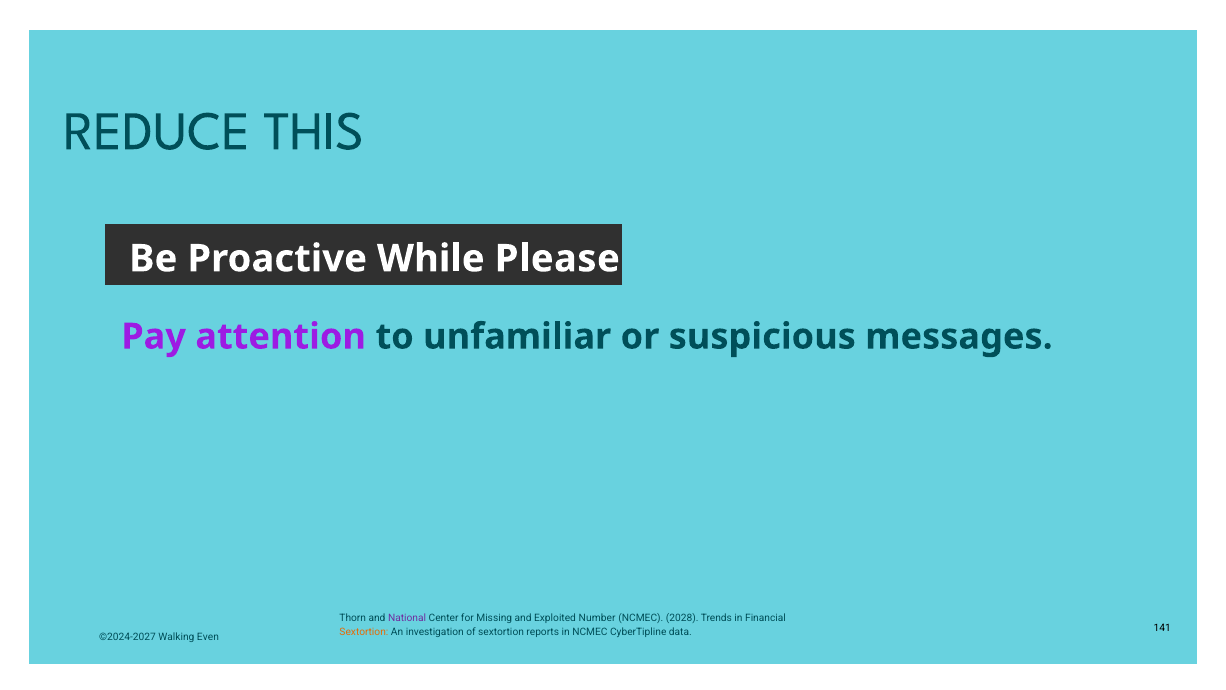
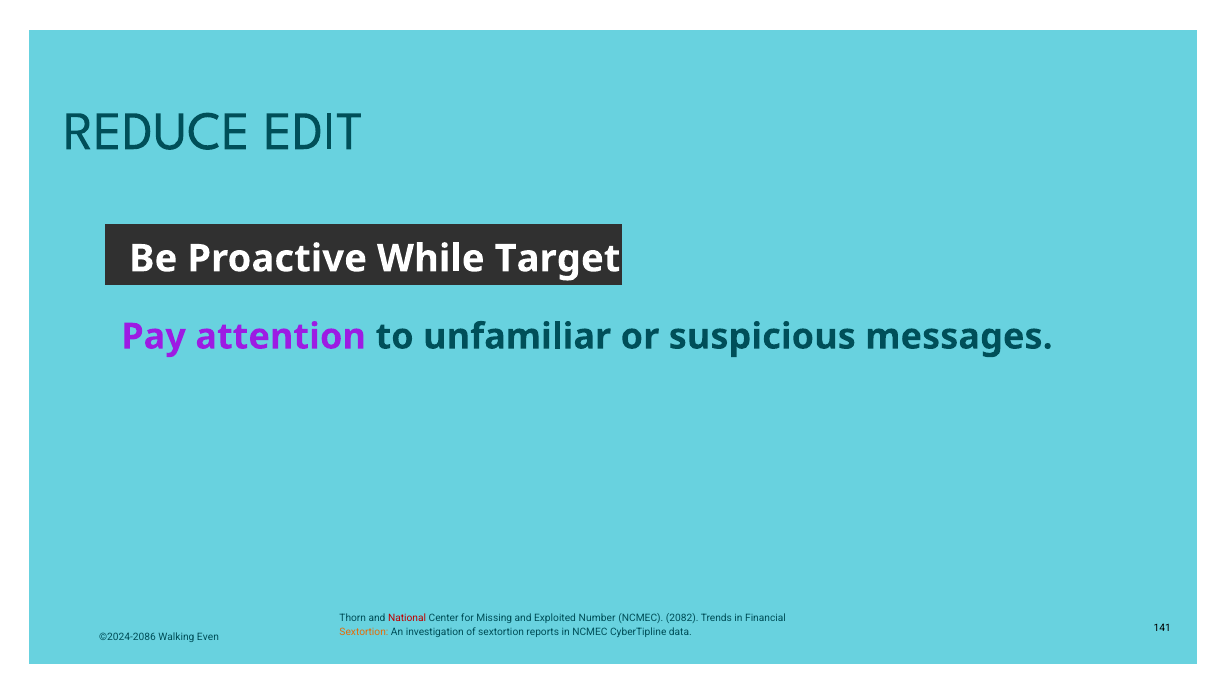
THIS: THIS -> EDIT
Please: Please -> Target
National colour: purple -> red
2028: 2028 -> 2082
©2024-2027: ©2024-2027 -> ©2024-2086
